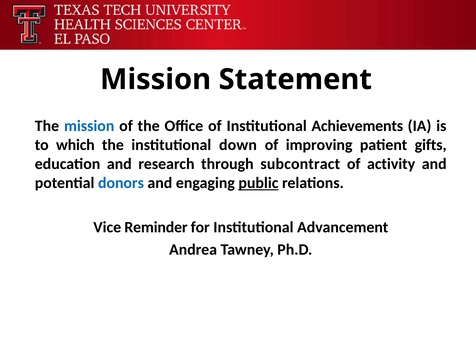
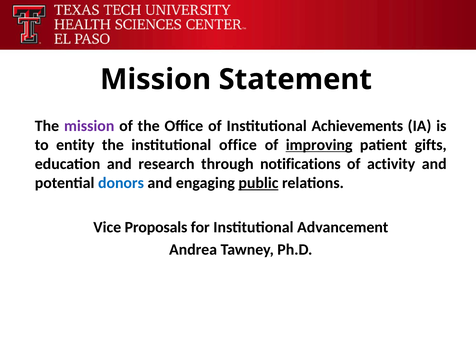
mission at (89, 126) colour: blue -> purple
which: which -> entity
institutional down: down -> office
improving underline: none -> present
subcontract: subcontract -> notifications
Reminder: Reminder -> Proposals
